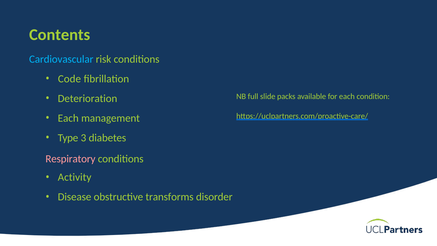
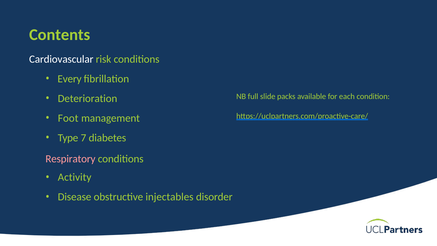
Cardiovascular colour: light blue -> white
Code: Code -> Every
Each at (68, 118): Each -> Foot
3: 3 -> 7
transforms: transforms -> injectables
